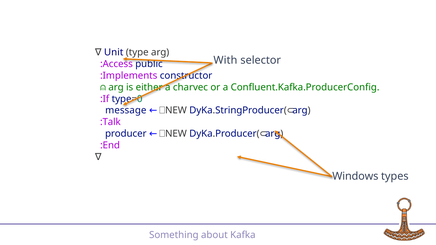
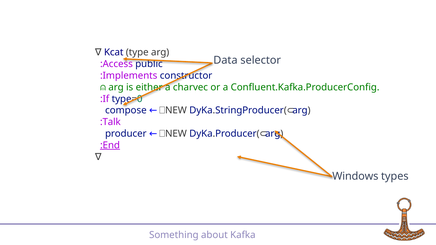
Unit: Unit -> Kcat
With: With -> Data
message: message -> compose
:End underline: none -> present
